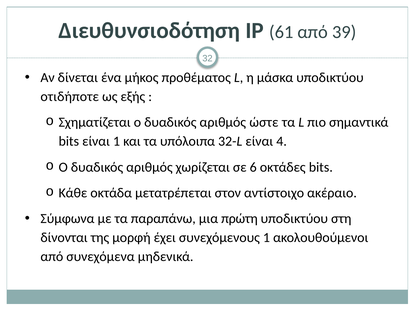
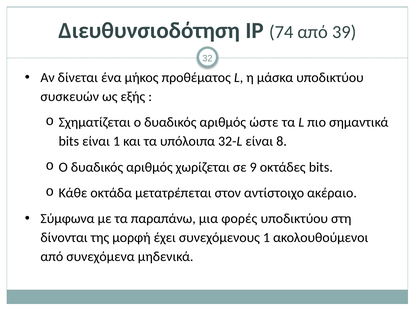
61: 61 -> 74
οτιδήποτε: οτιδήποτε -> συσκευών
4: 4 -> 8
6: 6 -> 9
πρώτη: πρώτη -> φορές
